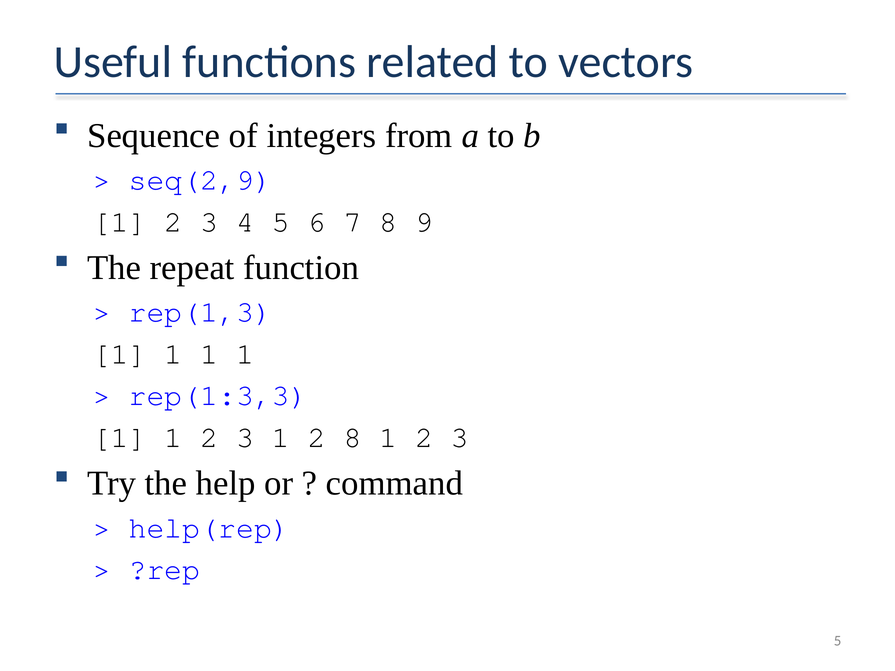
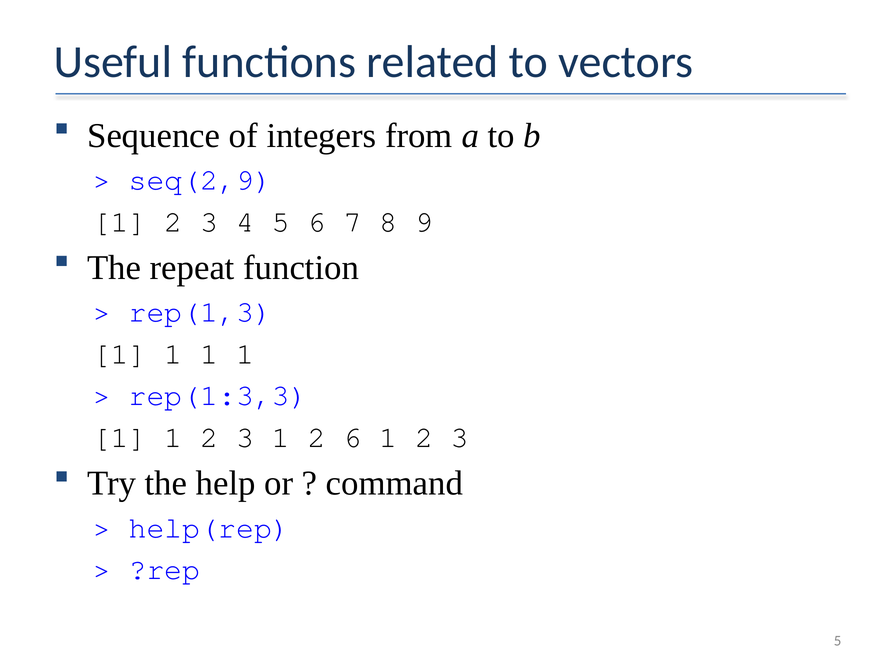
2 8: 8 -> 6
